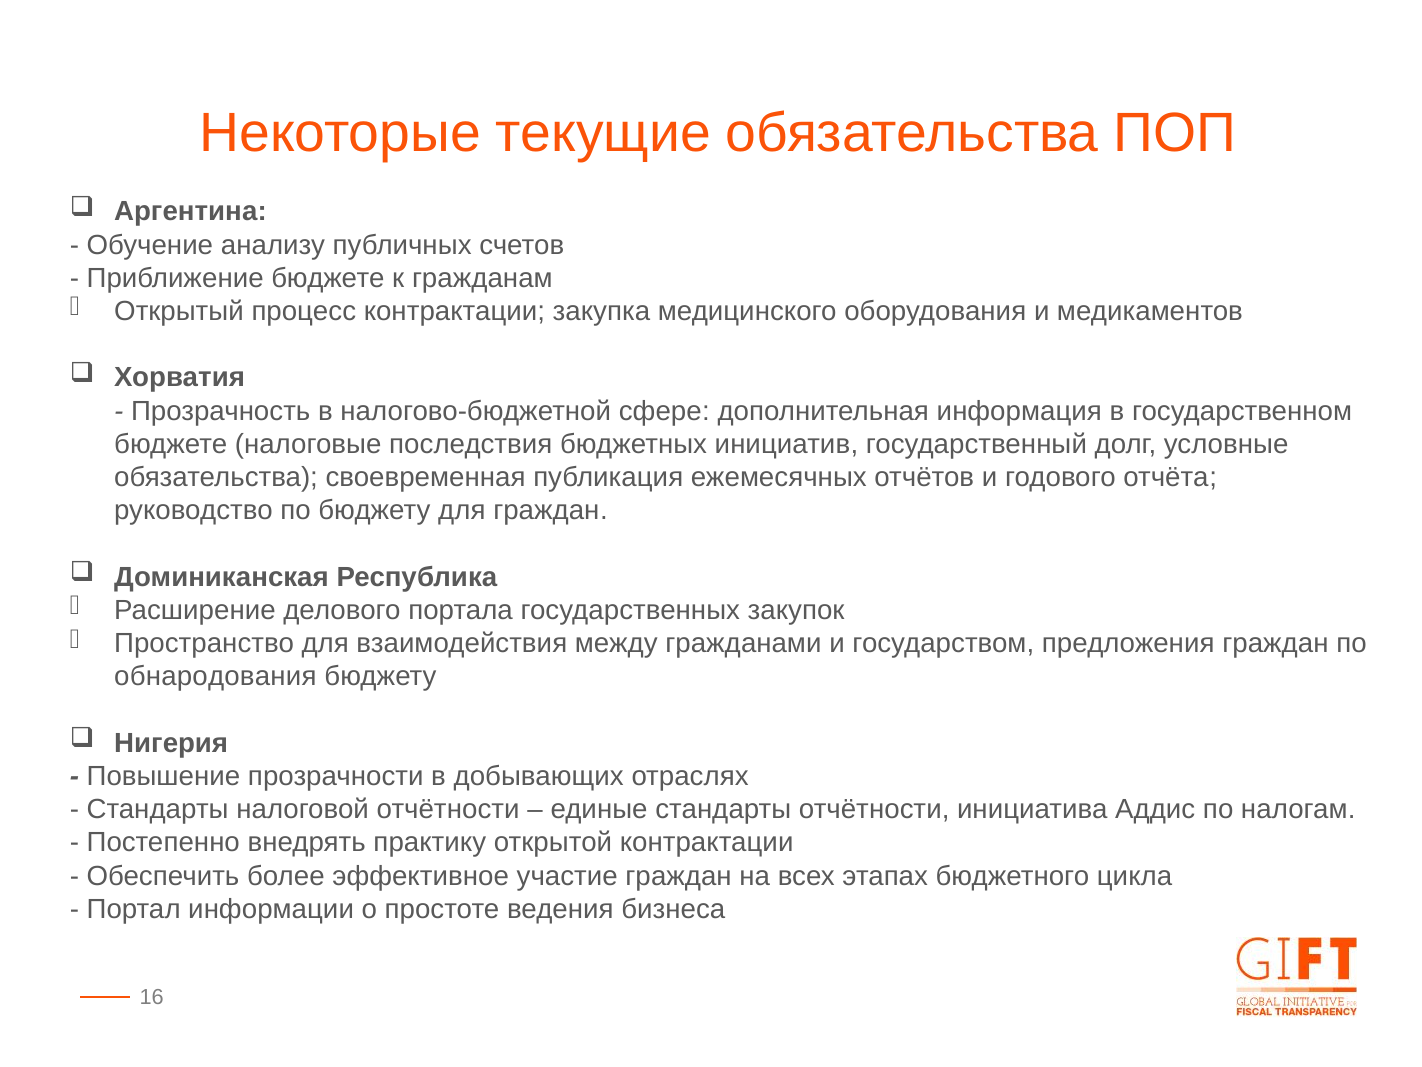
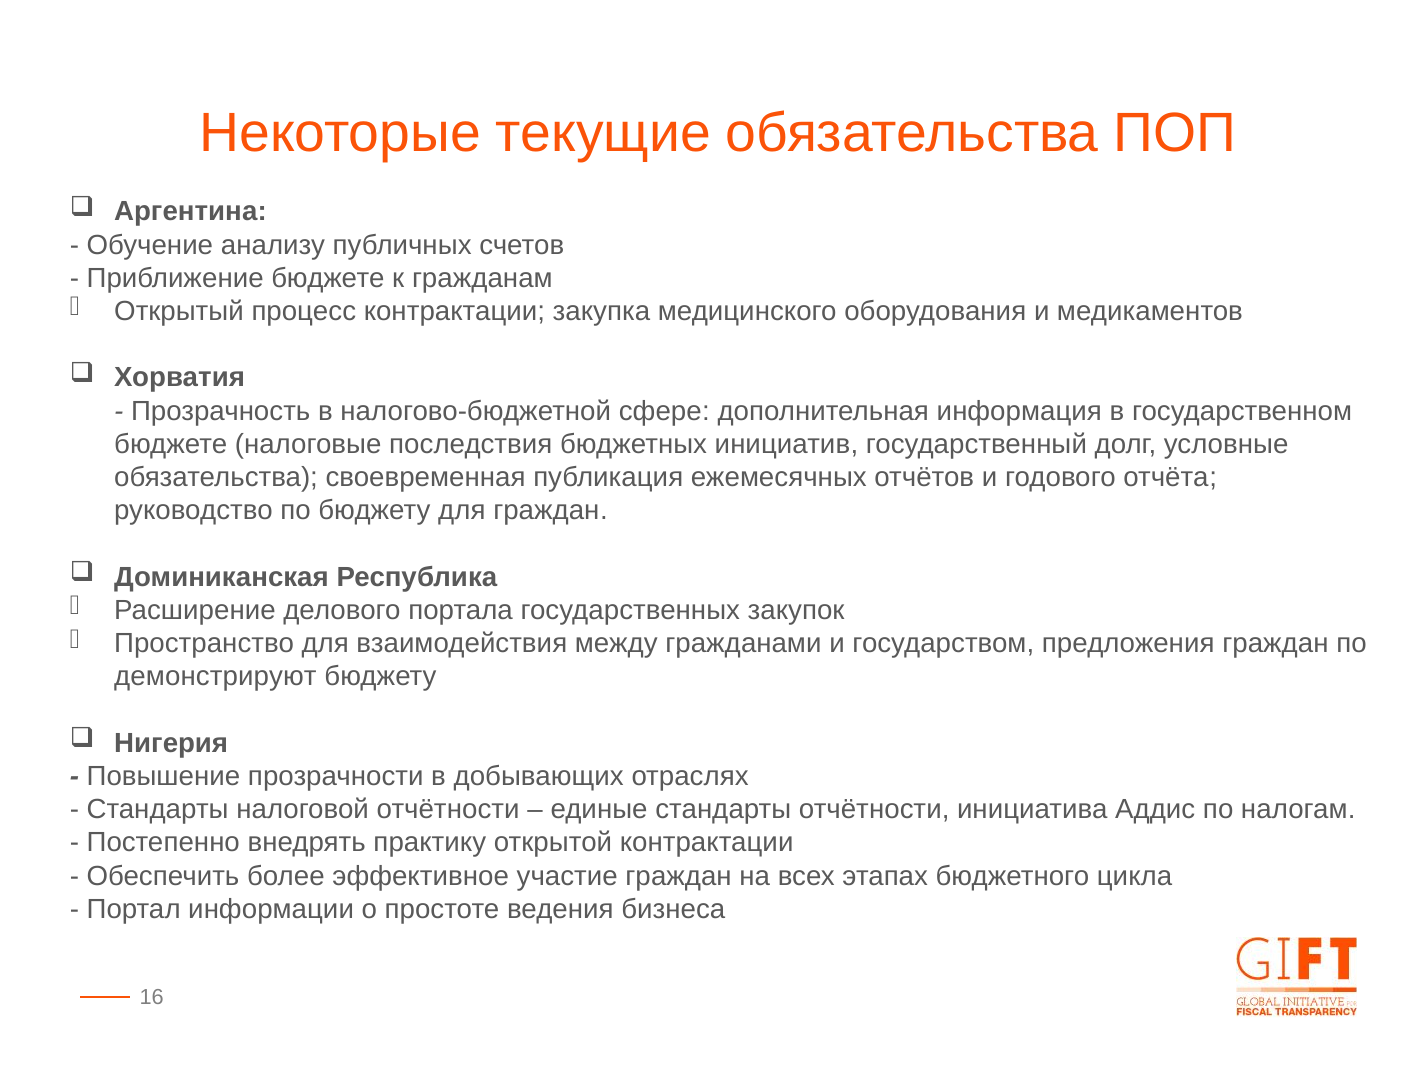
обнародования: обнародования -> демонстрируют
